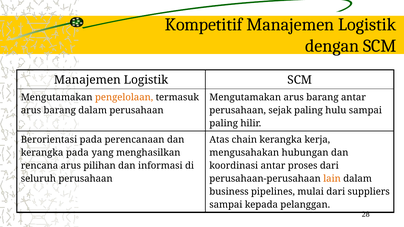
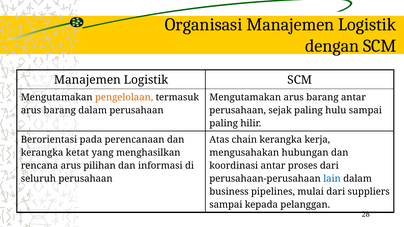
Kompetitif: Kompetitif -> Organisasi
kerangka pada: pada -> ketat
lain colour: orange -> blue
